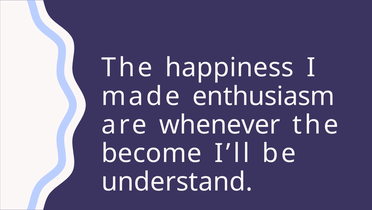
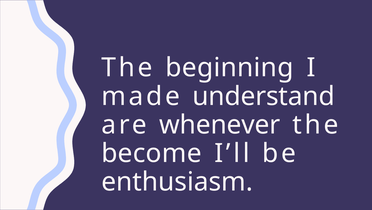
happiness: happiness -> beginning
enthusiasm: enthusiasm -> understand
understand: understand -> enthusiasm
